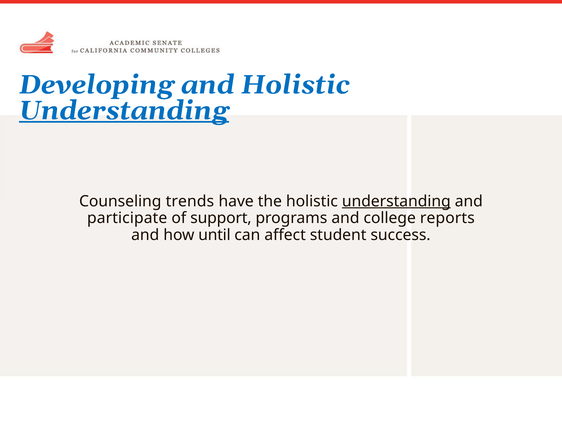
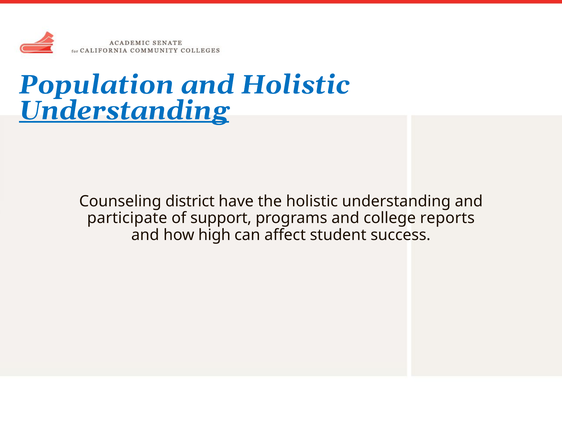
Developing: Developing -> Population
trends: trends -> district
understanding at (396, 201) underline: present -> none
until: until -> high
